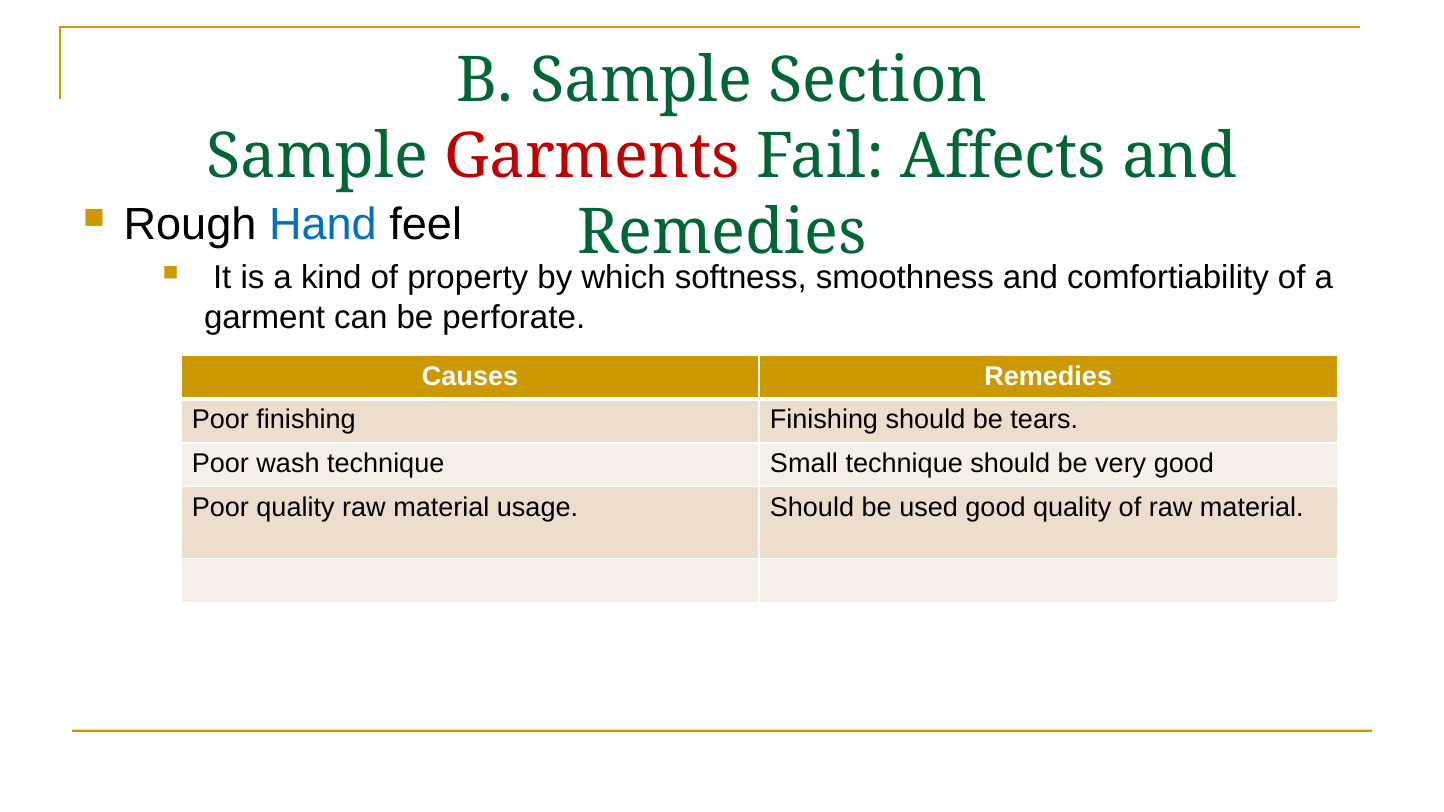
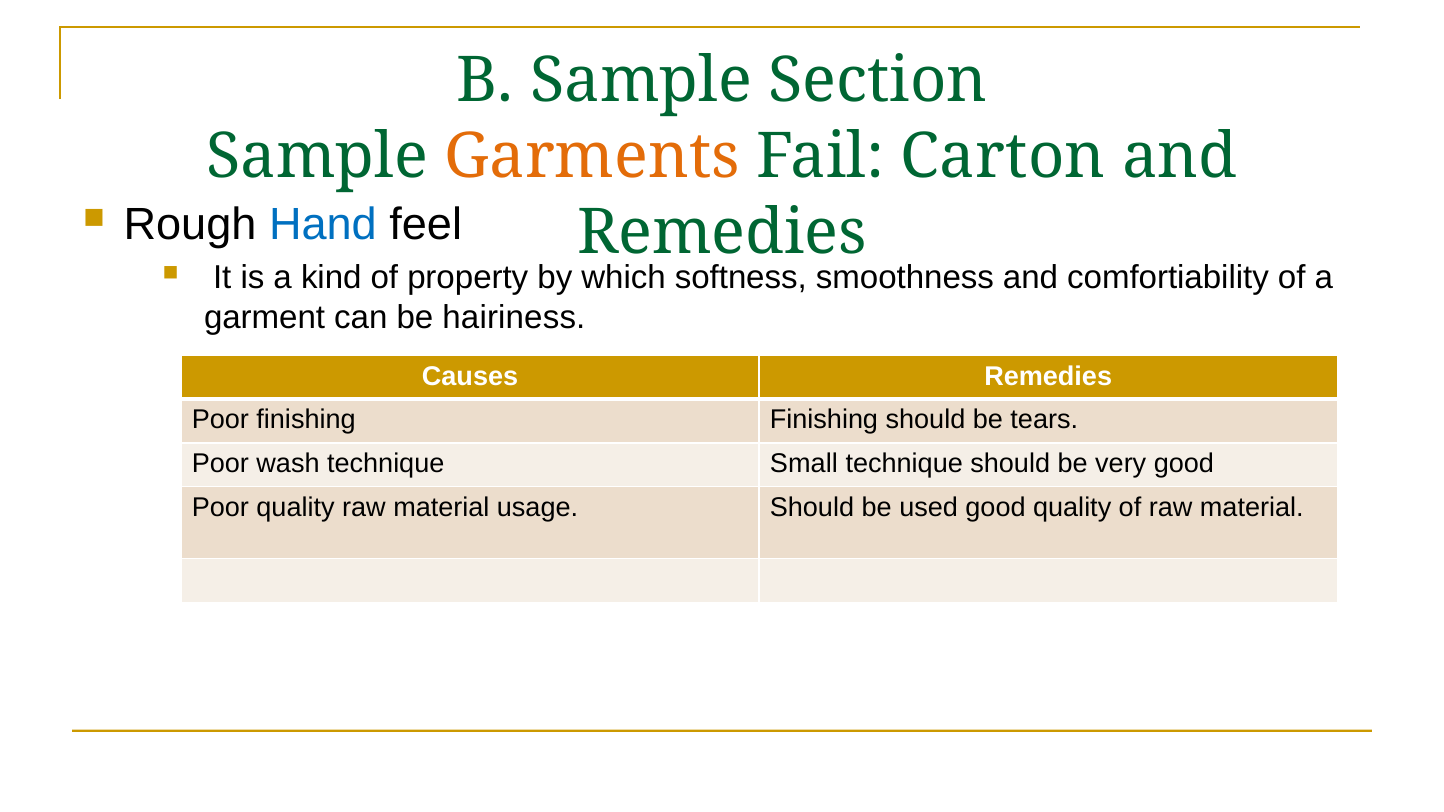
Garments colour: red -> orange
Affects: Affects -> Carton
perforate: perforate -> hairiness
